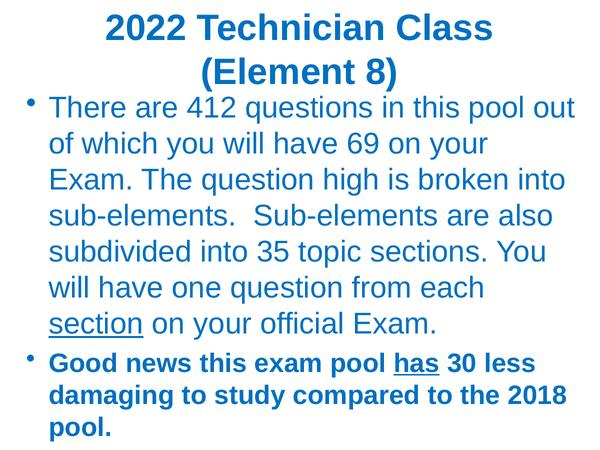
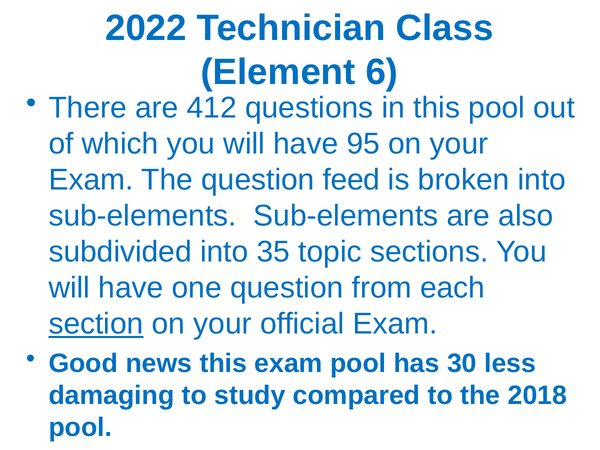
8: 8 -> 6
69: 69 -> 95
high: high -> feed
has underline: present -> none
